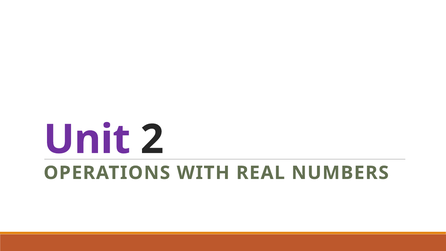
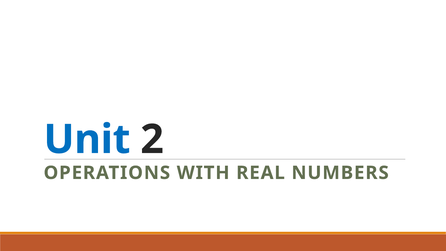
Unit colour: purple -> blue
